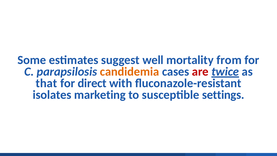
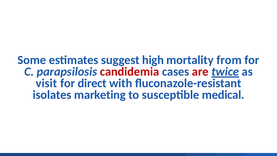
well: well -> high
candidemia colour: orange -> red
that: that -> visit
settings: settings -> medical
